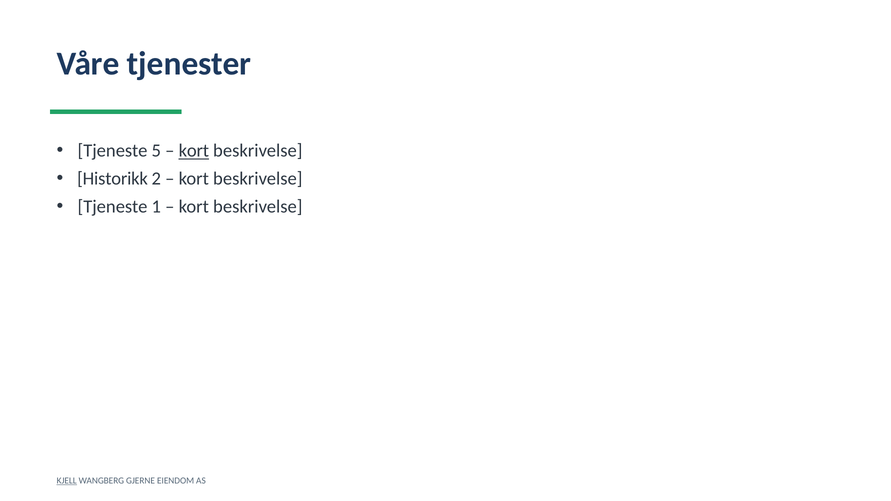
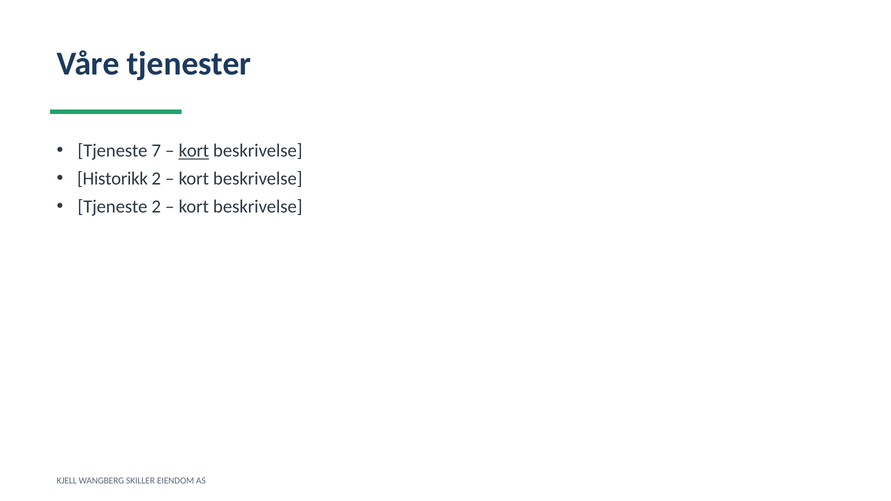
5: 5 -> 7
Tjeneste 1: 1 -> 2
KJELL underline: present -> none
GJERNE: GJERNE -> SKILLER
